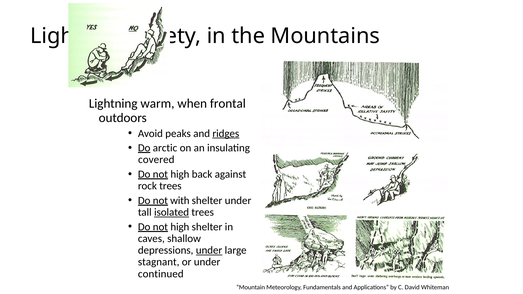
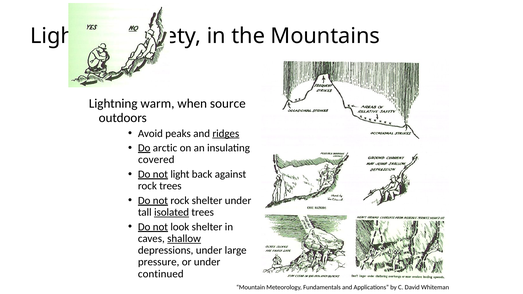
frontal: frontal -> source
high at (180, 174): high -> light
not with: with -> rock
high at (180, 227): high -> look
shallow underline: none -> present
under at (209, 250) underline: present -> none
stagnant: stagnant -> pressure
